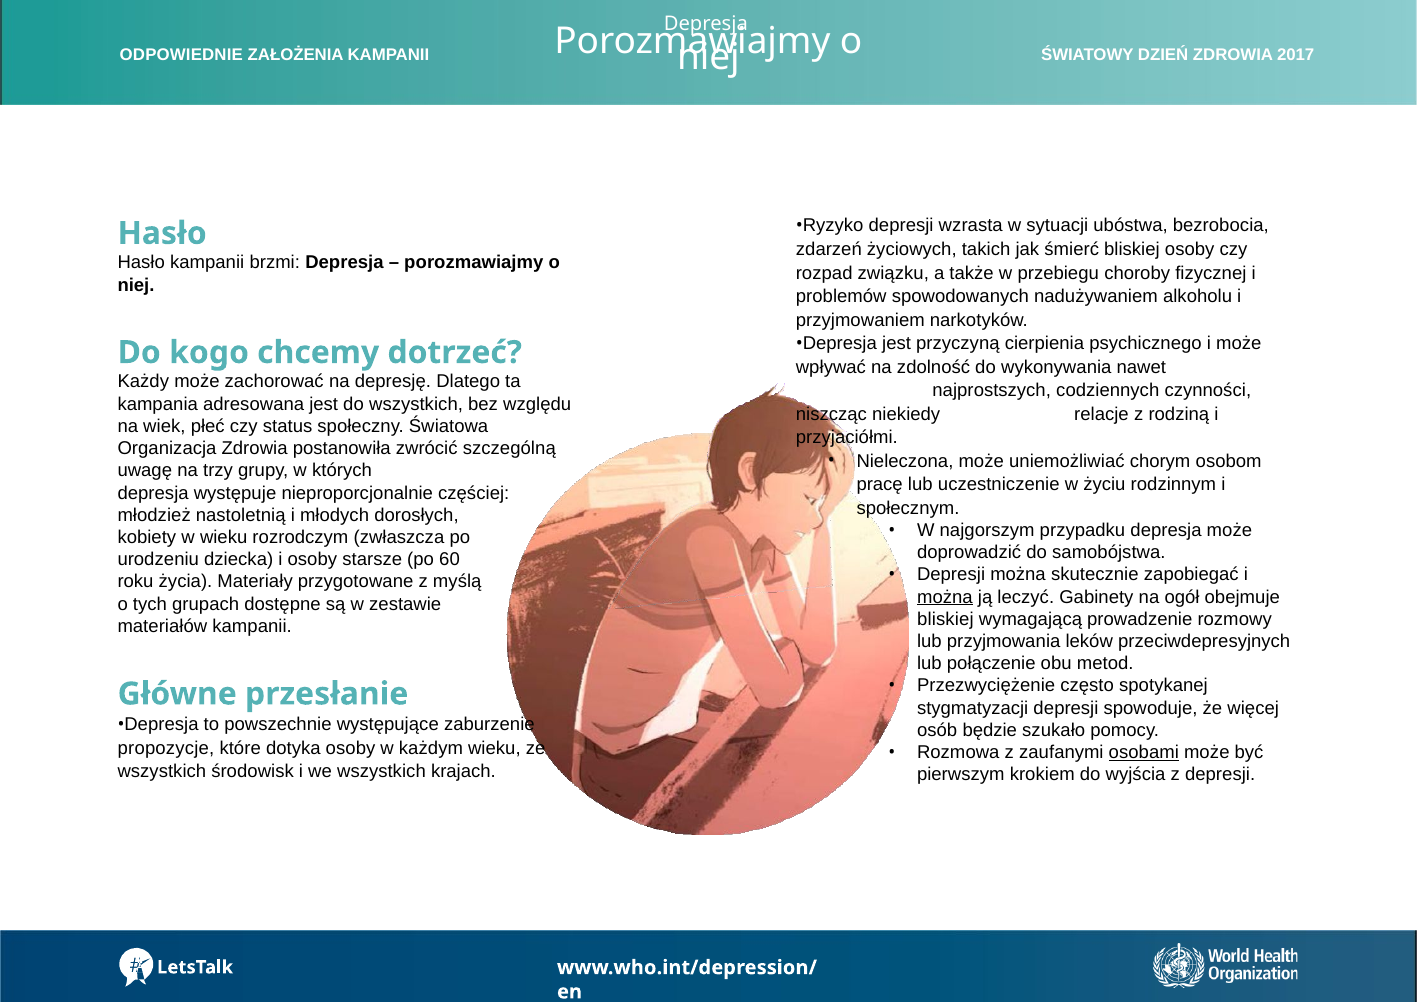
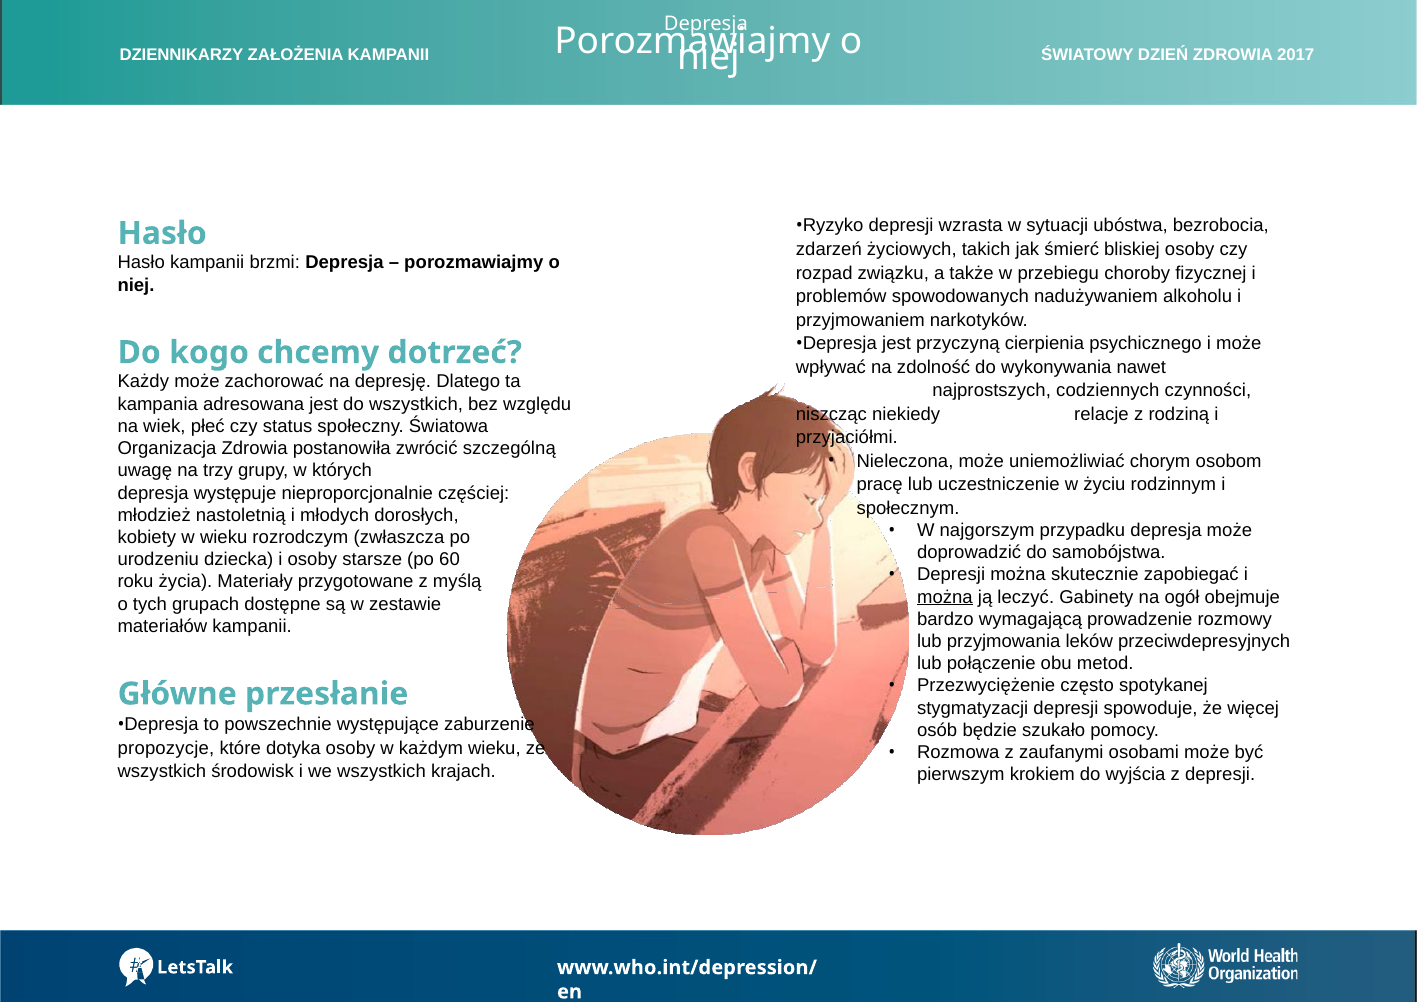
ODPOWIEDNIE: ODPOWIEDNIE -> DZIENNIKARZY
bliskiej at (945, 619): bliskiej -> bardzo
osobami underline: present -> none
